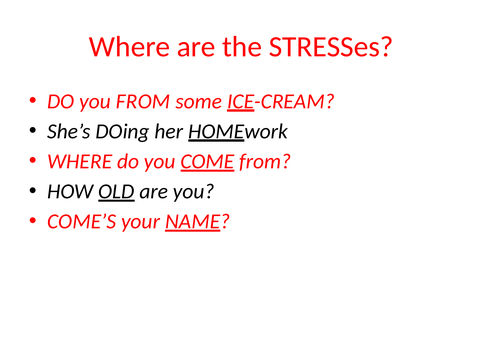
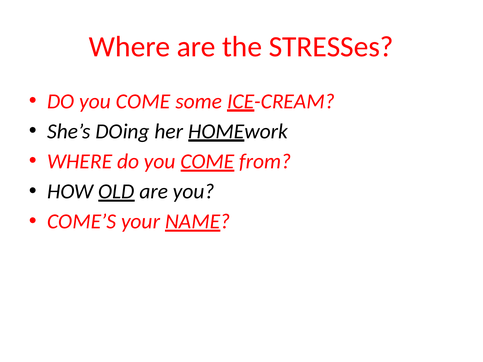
FROM at (143, 101): FROM -> COME
